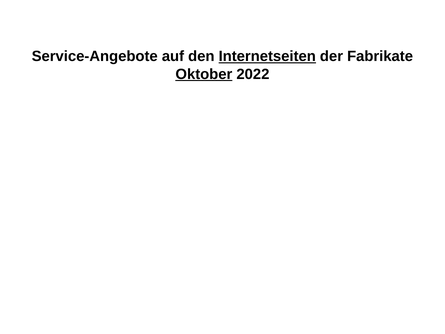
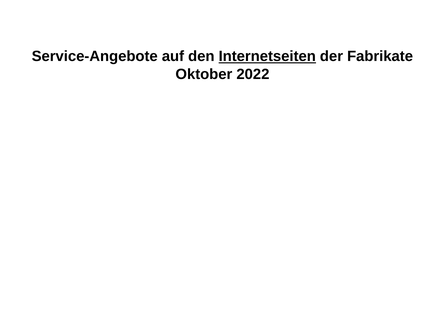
Oktober underline: present -> none
